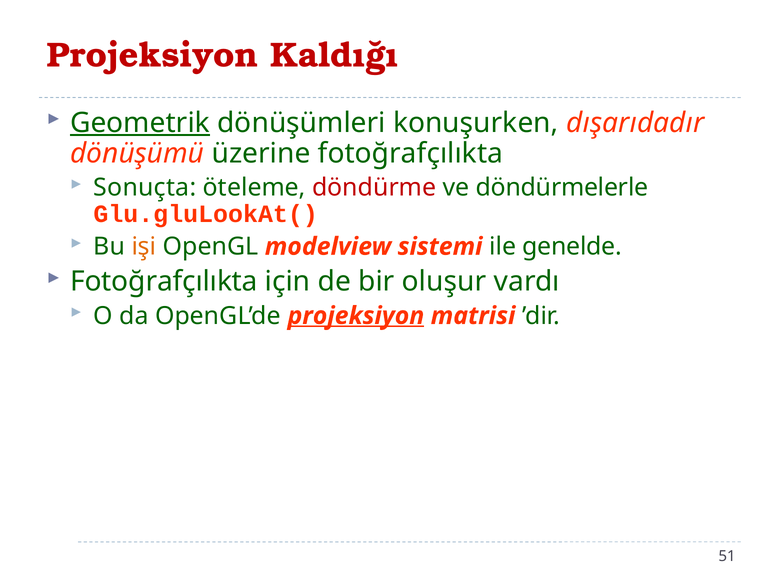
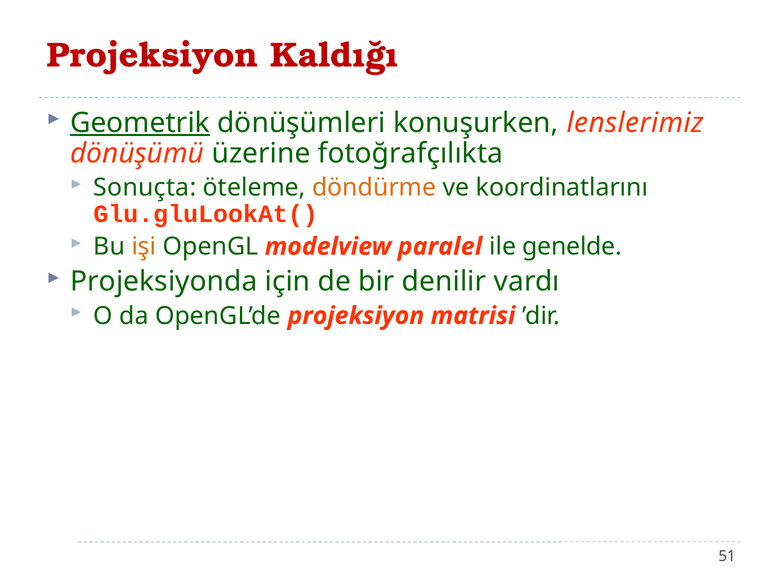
dışarıdadır: dışarıdadır -> lenslerimiz
döndürme colour: red -> orange
döndürmelerle: döndürmelerle -> koordinatlarını
sistemi: sistemi -> paralel
Fotoğrafçılıkta at (164, 282): Fotoğrafçılıkta -> Projeksiyonda
oluşur: oluşur -> denilir
projeksiyon at (356, 316) underline: present -> none
